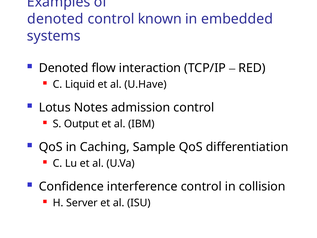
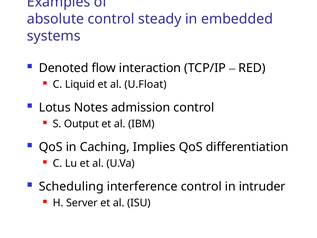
denoted at (55, 19): denoted -> absolute
known: known -> steady
U.Have: U.Have -> U.Float
Sample: Sample -> Implies
Confidence: Confidence -> Scheduling
collision: collision -> intruder
